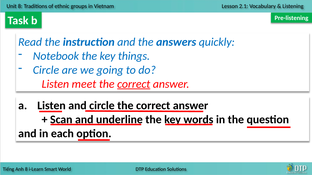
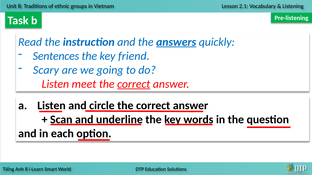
answers underline: none -> present
Notebook: Notebook -> Sentences
things: things -> friend
Circle at (46, 70): Circle -> Scary
